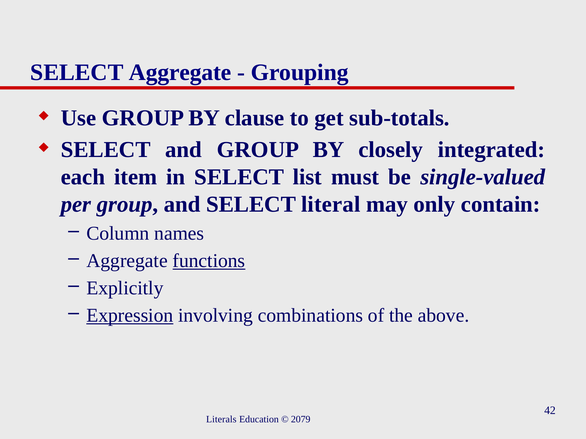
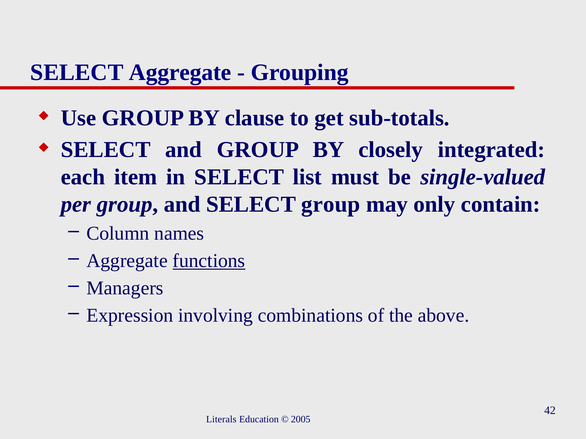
SELECT literal: literal -> group
Explicitly: Explicitly -> Managers
Expression underline: present -> none
2079: 2079 -> 2005
